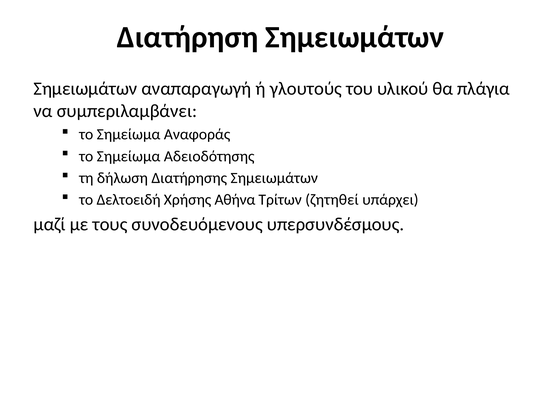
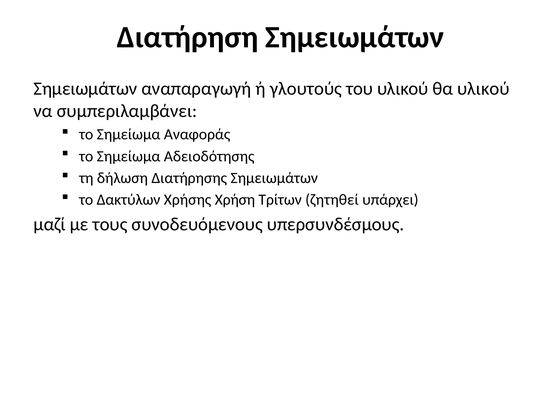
θα πλάγια: πλάγια -> υλικού
Δελτοειδή: Δελτοειδή -> Δακτύλων
Αθήνα: Αθήνα -> Χρήση
